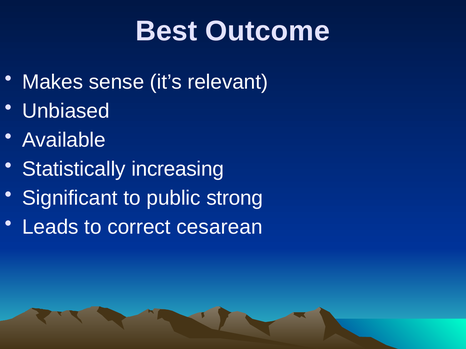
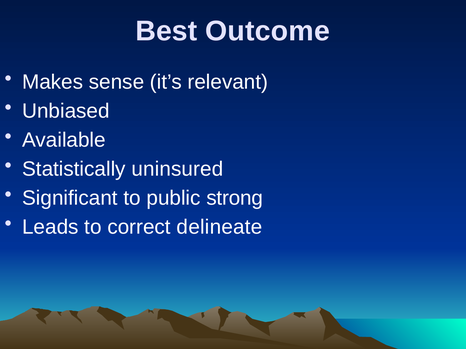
increasing: increasing -> uninsured
cesarean: cesarean -> delineate
